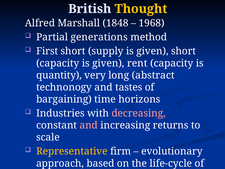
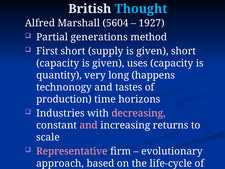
Thought colour: yellow -> light blue
1848: 1848 -> 5604
1968: 1968 -> 1927
rent: rent -> uses
abstract: abstract -> happens
bargaining: bargaining -> production
Representative colour: yellow -> pink
